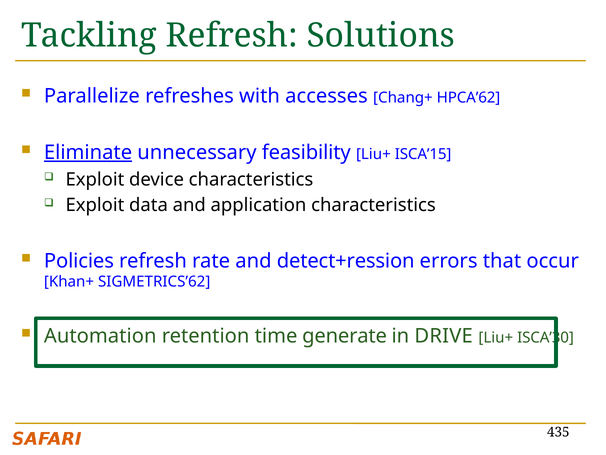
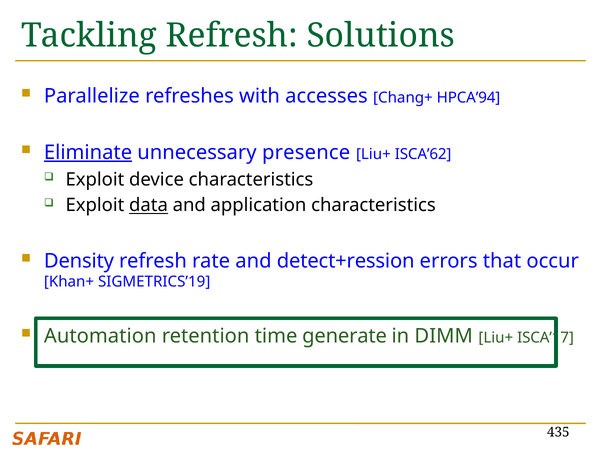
HPCA’62: HPCA’62 -> HPCA’94
feasibility: feasibility -> presence
ISCA’15: ISCA’15 -> ISCA’62
data underline: none -> present
Policies: Policies -> Density
SIGMETRICS’62: SIGMETRICS’62 -> SIGMETRICS’19
DRIVE: DRIVE -> DIMM
ISCA’30: ISCA’30 -> ISCA’17
